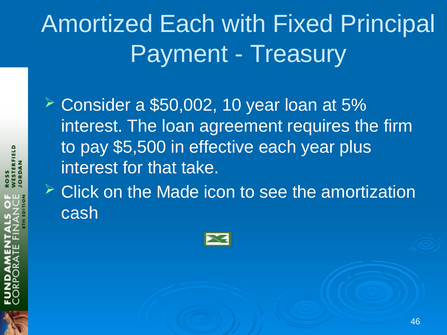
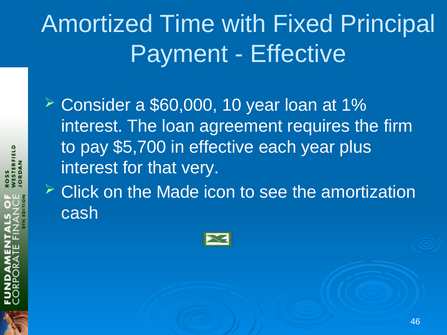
Amortized Each: Each -> Time
Treasury at (298, 54): Treasury -> Effective
$50,002: $50,002 -> $60,000
5%: 5% -> 1%
$5,500: $5,500 -> $5,700
take: take -> very
